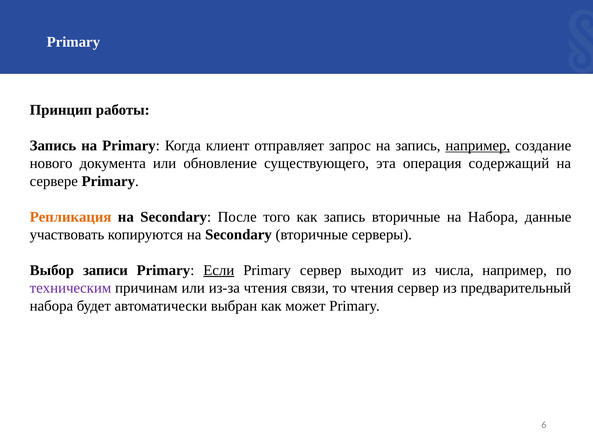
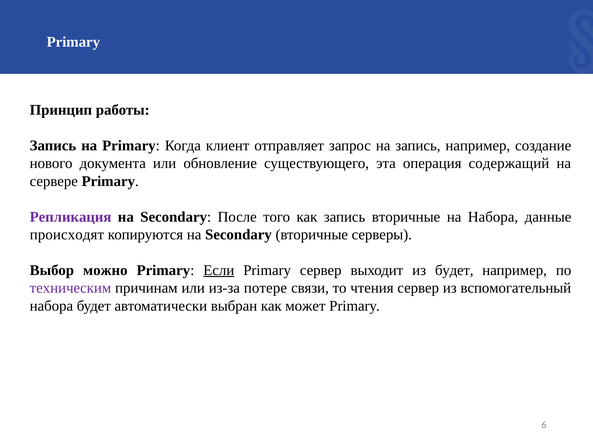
например at (478, 146) underline: present -> none
Репликация colour: orange -> purple
участвовать: участвовать -> происходят
записи: записи -> можно
из числа: числа -> будет
из-за чтения: чтения -> потере
предварительный: предварительный -> вспомогательный
